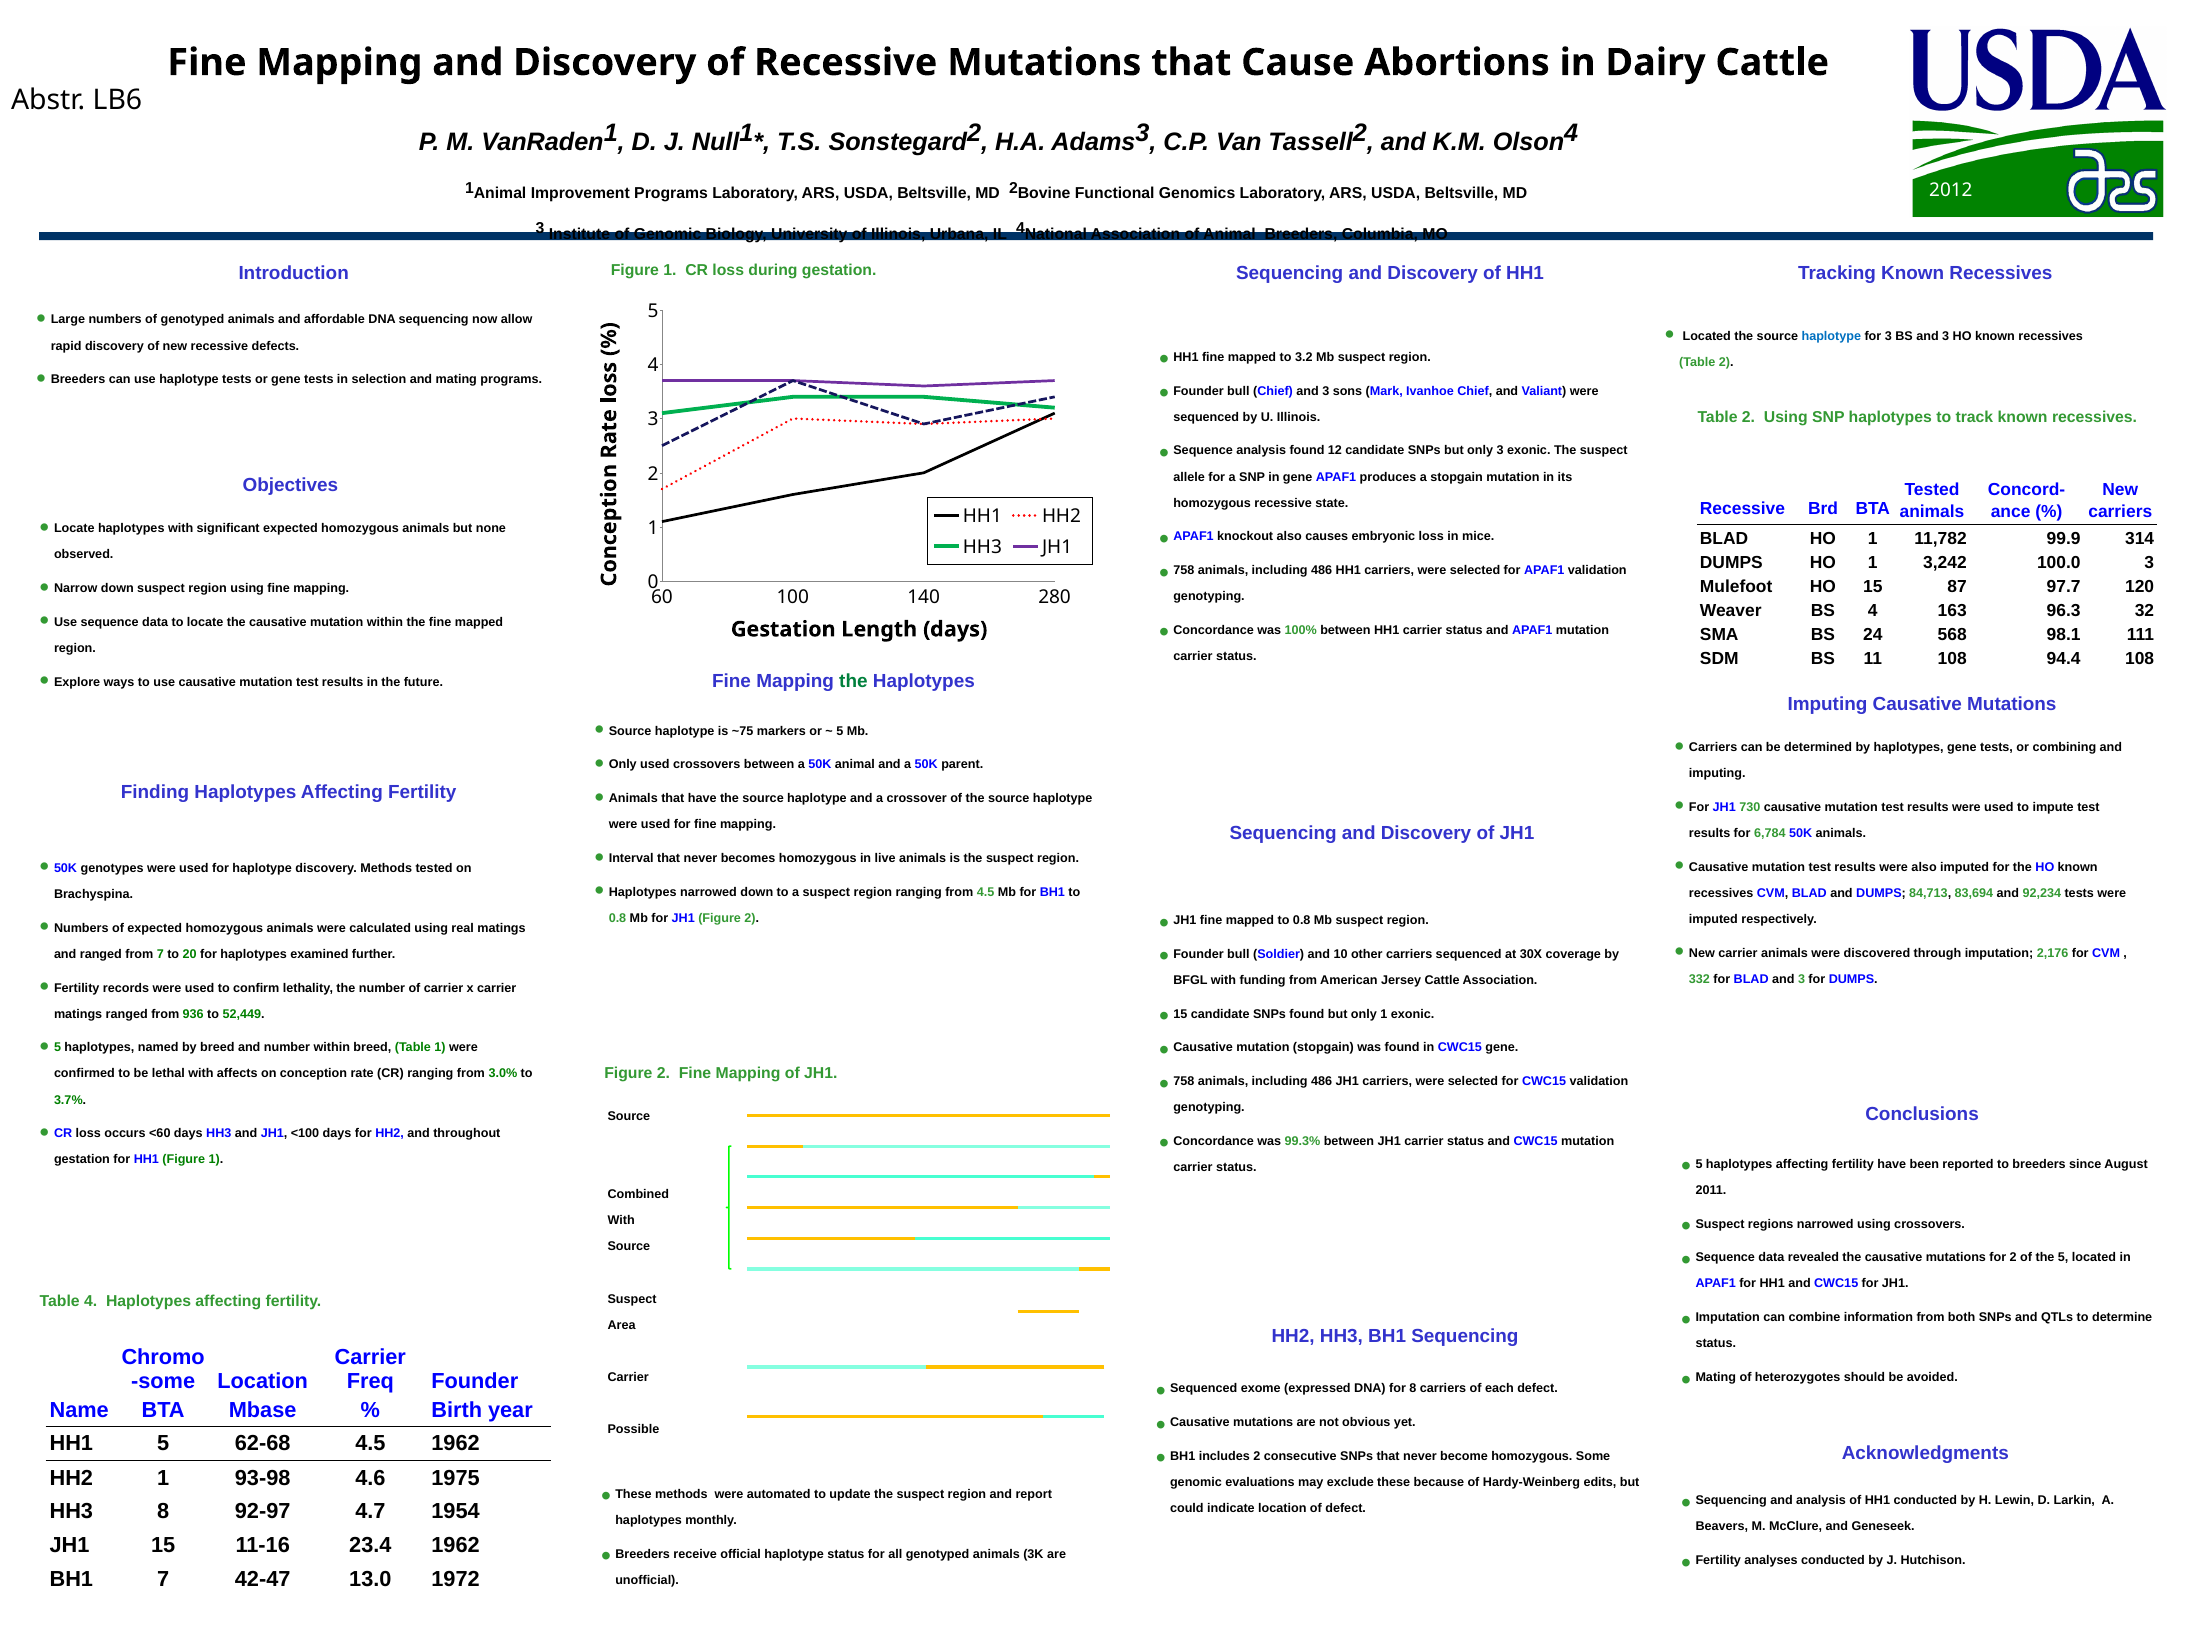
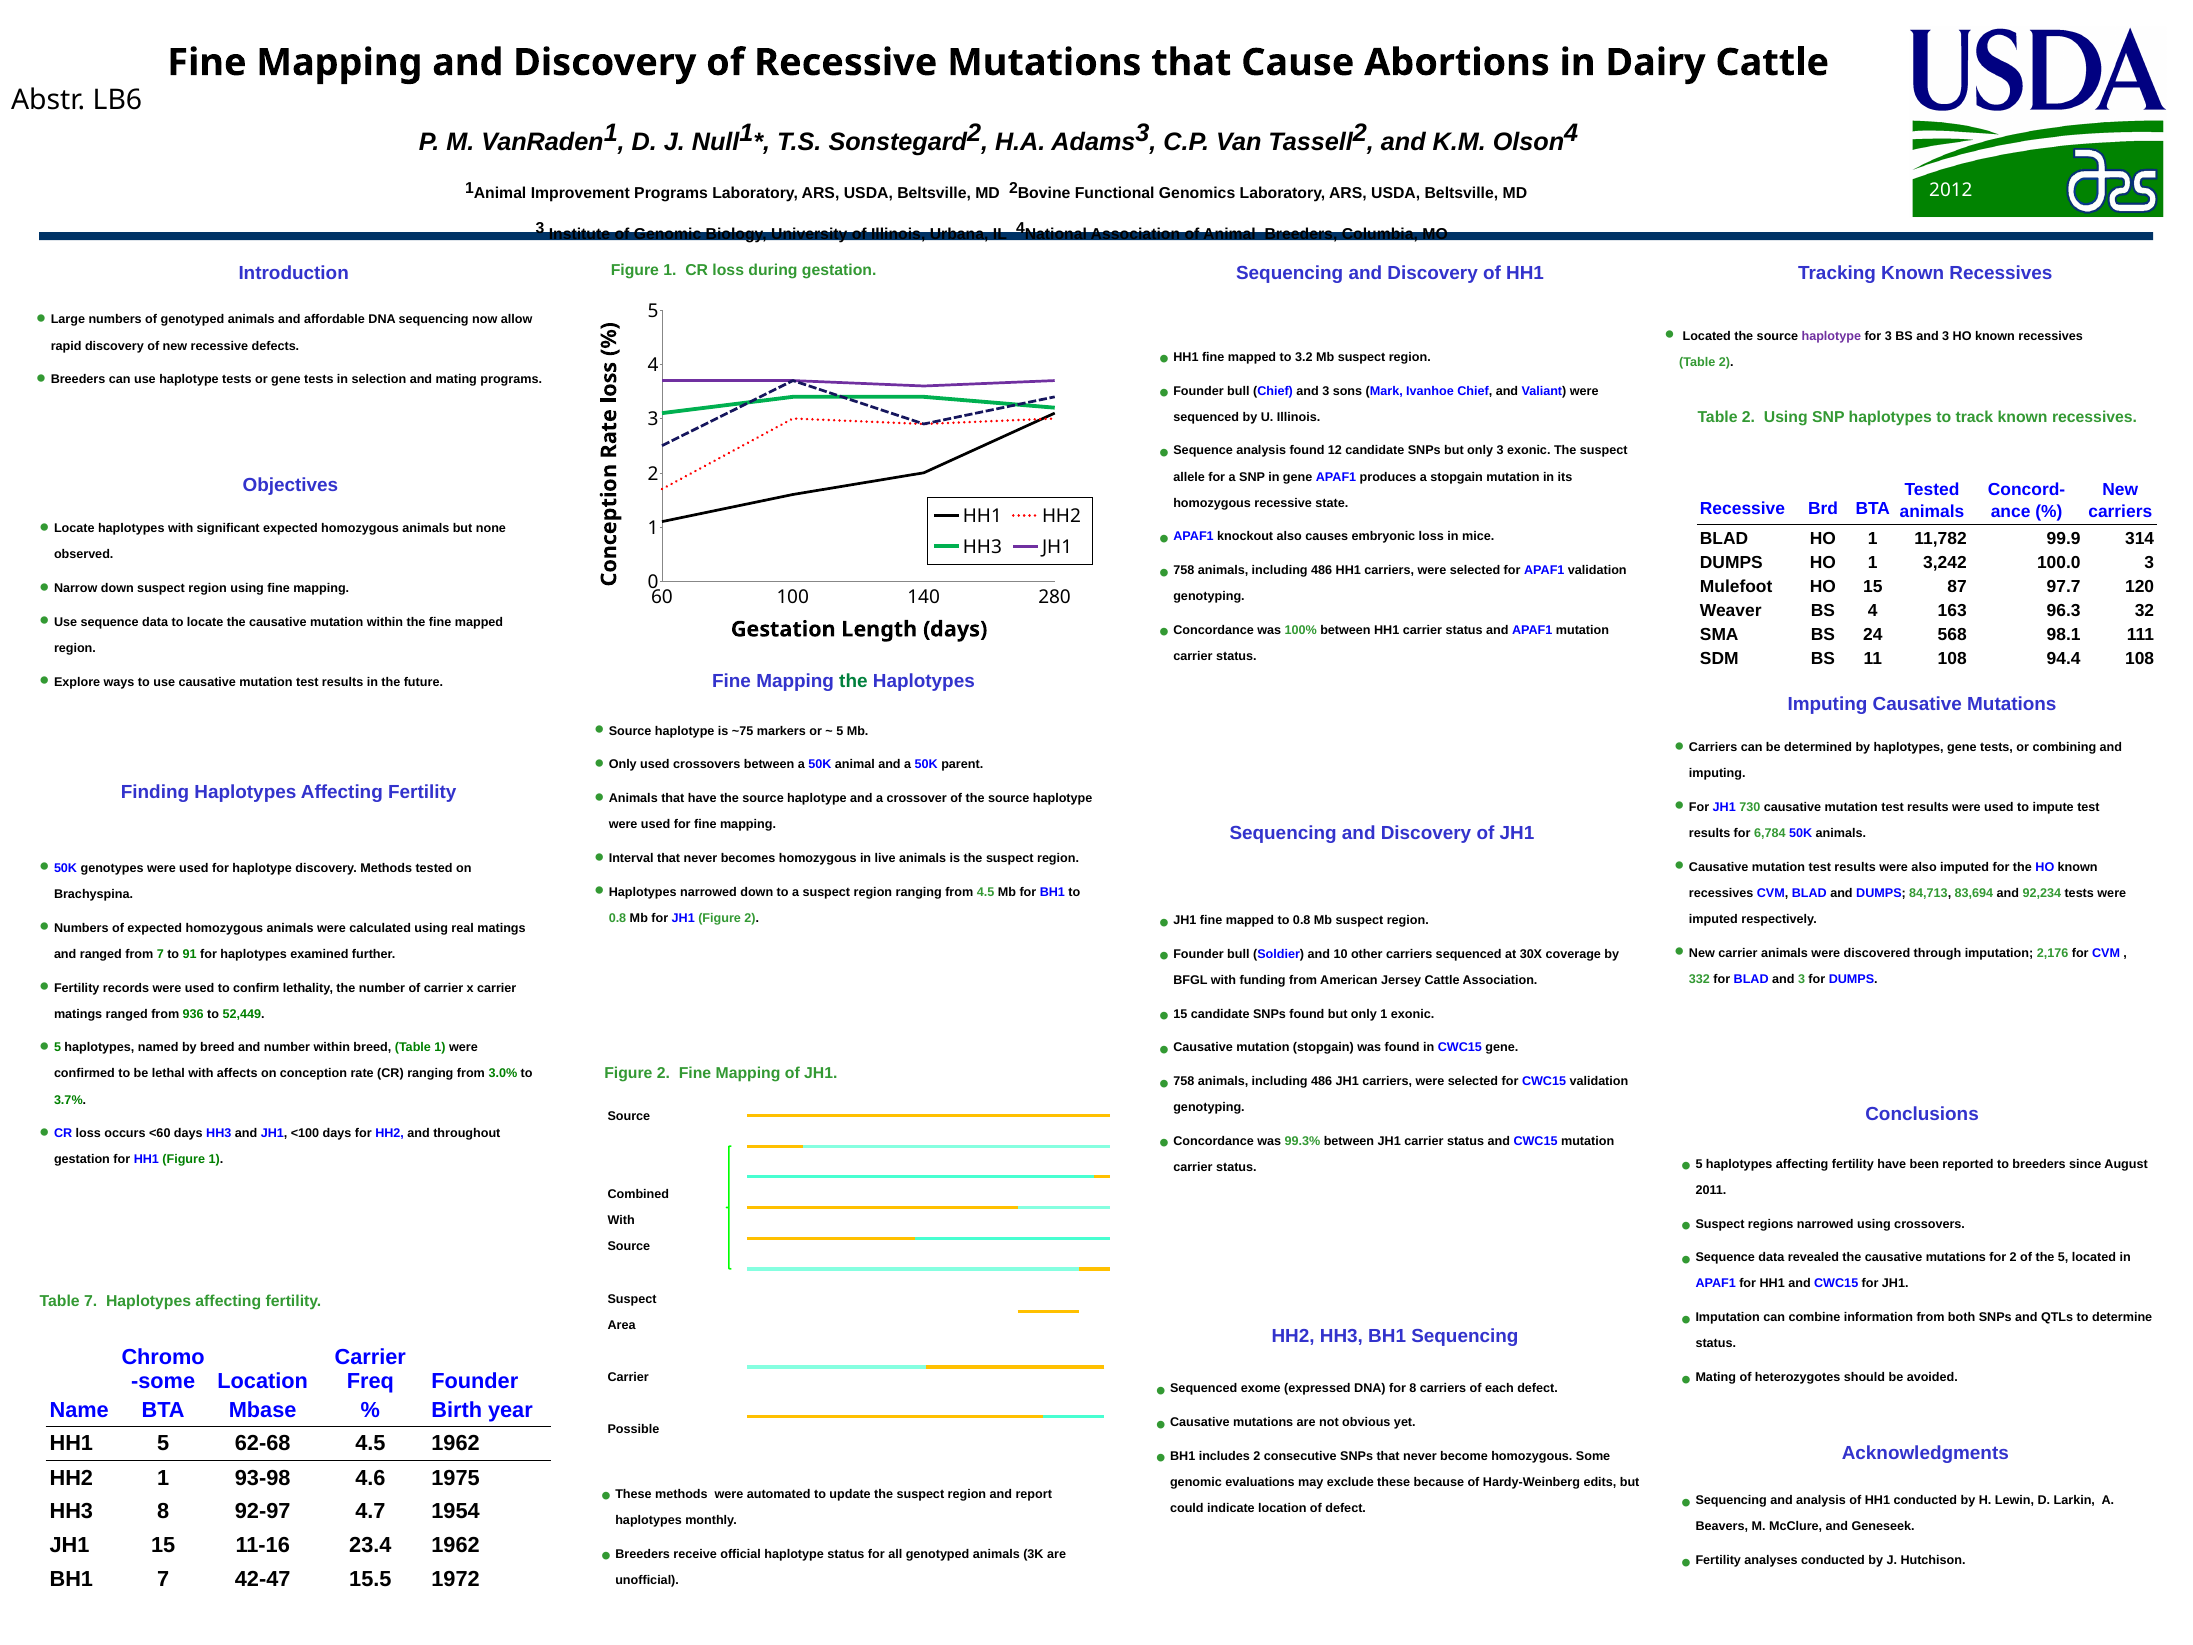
haplotype at (1831, 336) colour: blue -> purple
20: 20 -> 91
Table 4: 4 -> 7
13.0: 13.0 -> 15.5
